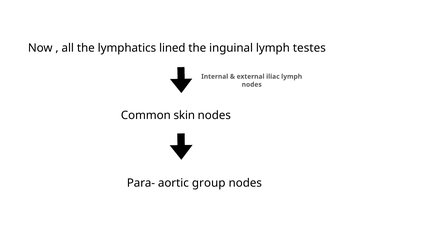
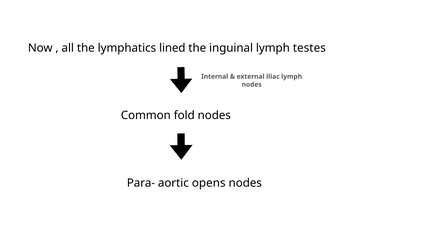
skin: skin -> fold
group: group -> opens
